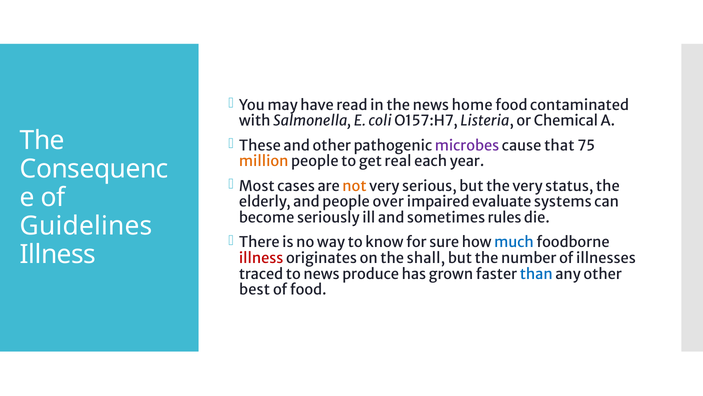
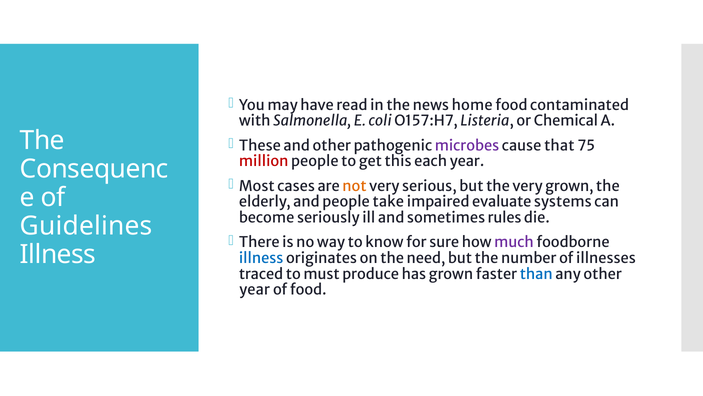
million colour: orange -> red
real: real -> this
very status: status -> grown
over: over -> take
much colour: blue -> purple
illness at (261, 258) colour: red -> blue
shall: shall -> need
to news: news -> must
best at (255, 290): best -> year
